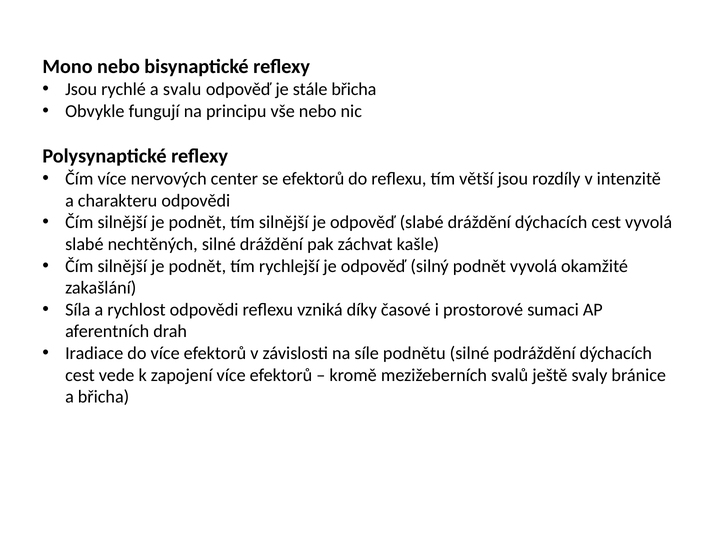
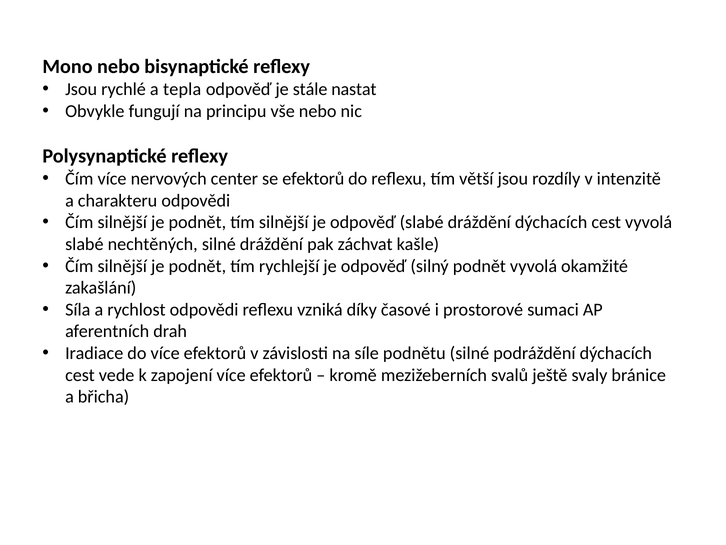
svalu: svalu -> tepla
stále břicha: břicha -> nastat
